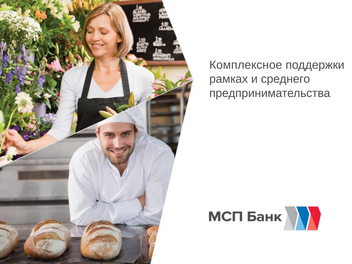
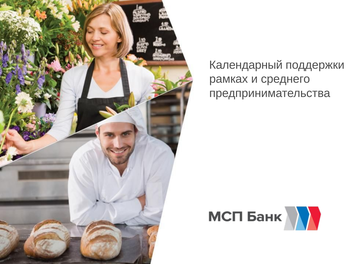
Комплексное: Комплексное -> Календарный
